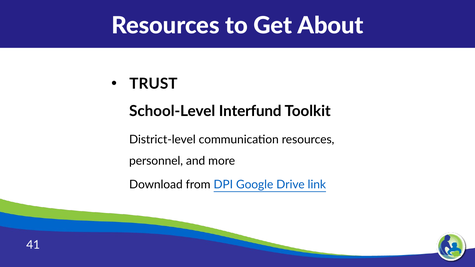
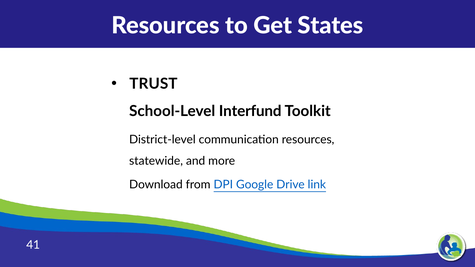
About: About -> States
personnel: personnel -> statewide
